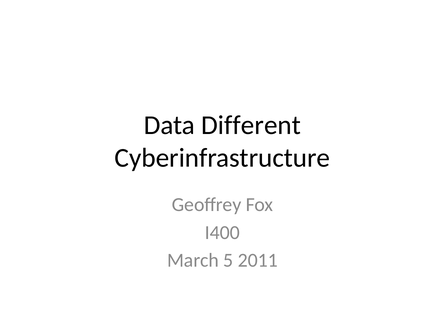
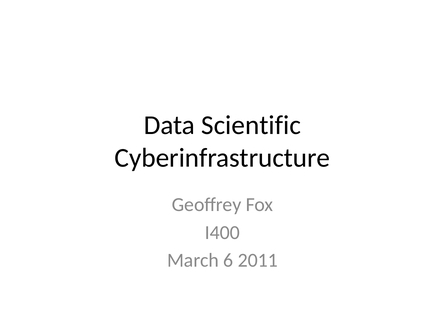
Different: Different -> Scientific
5: 5 -> 6
